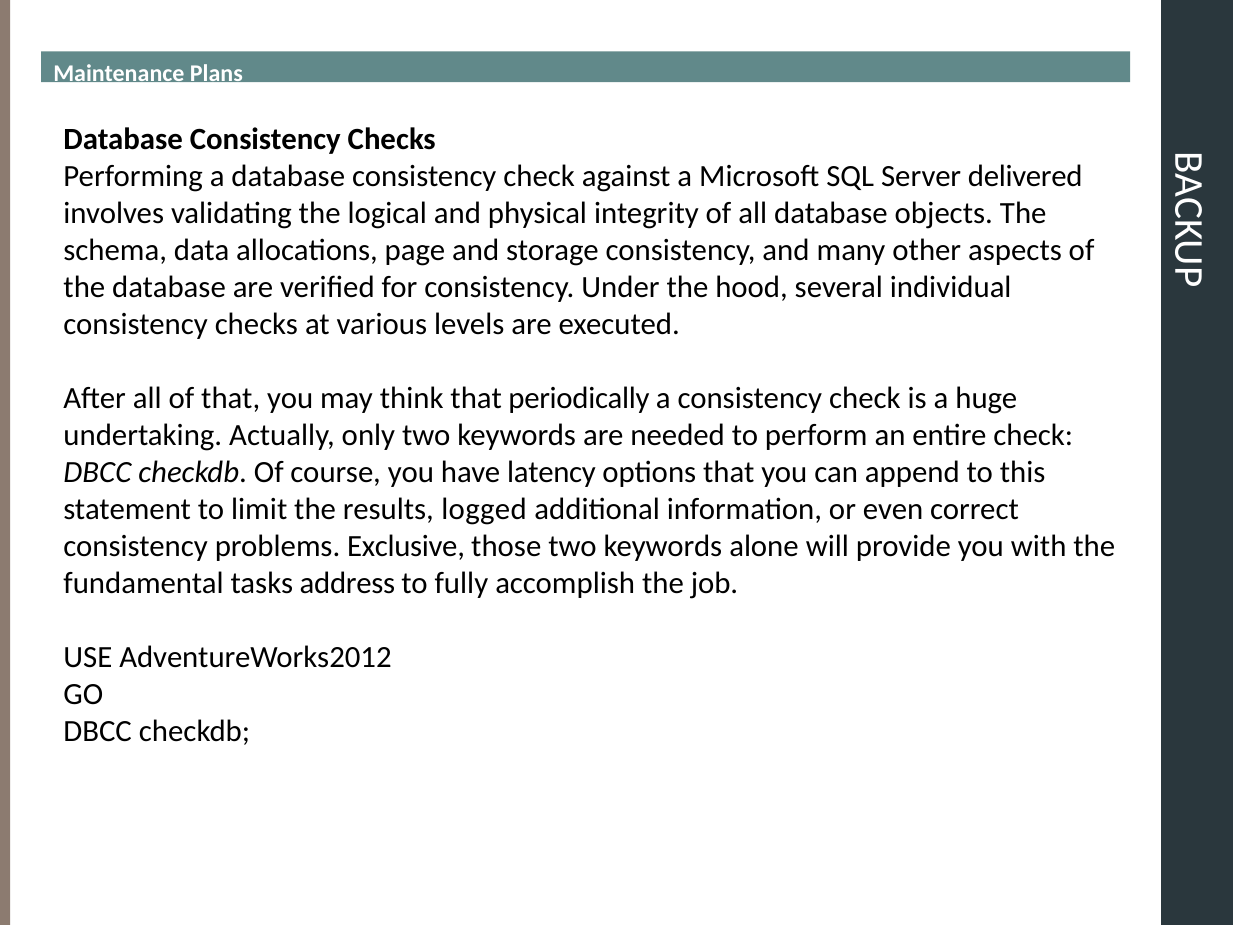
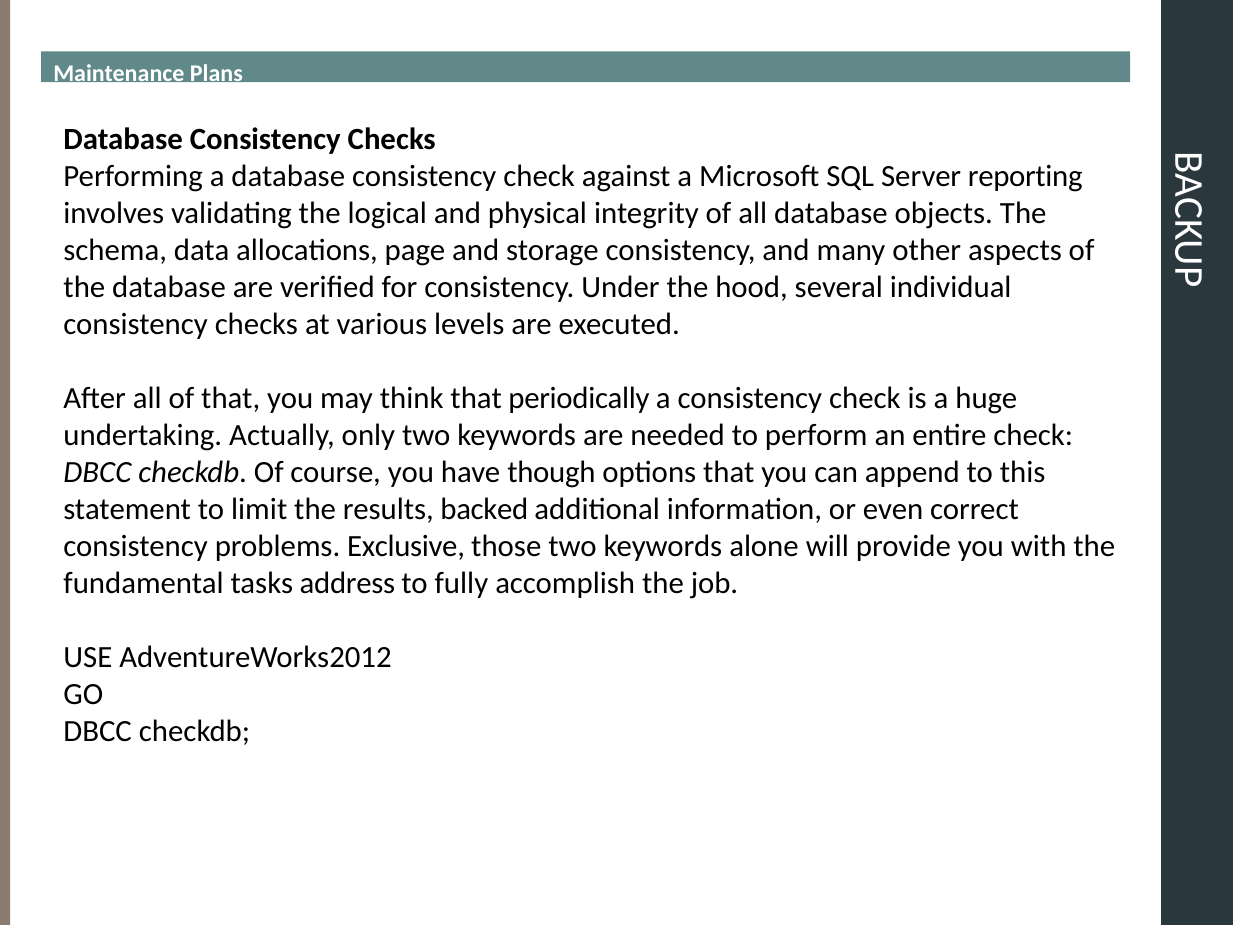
delivered: delivered -> reporting
latency: latency -> though
logged: logged -> backed
